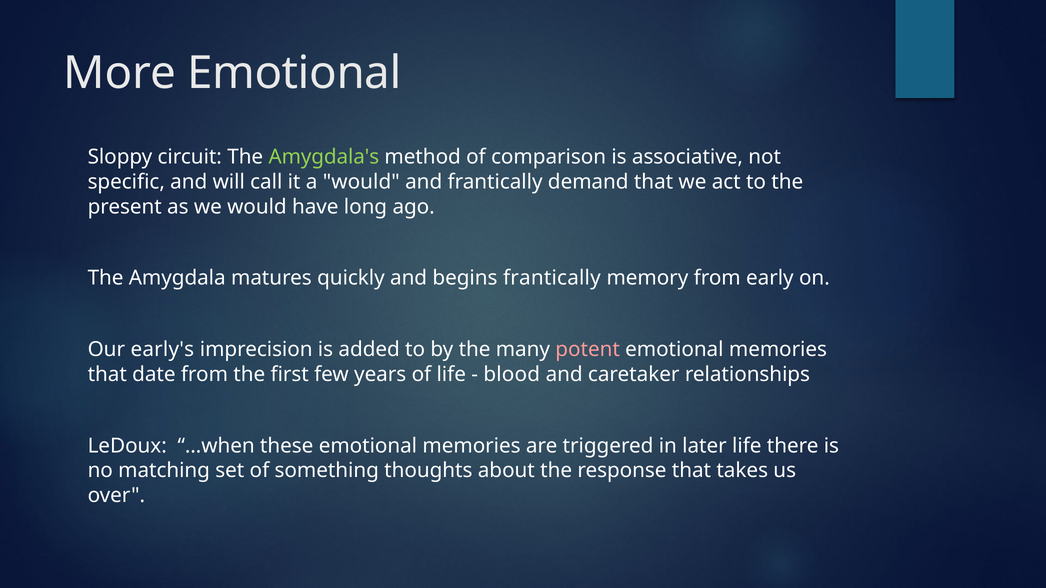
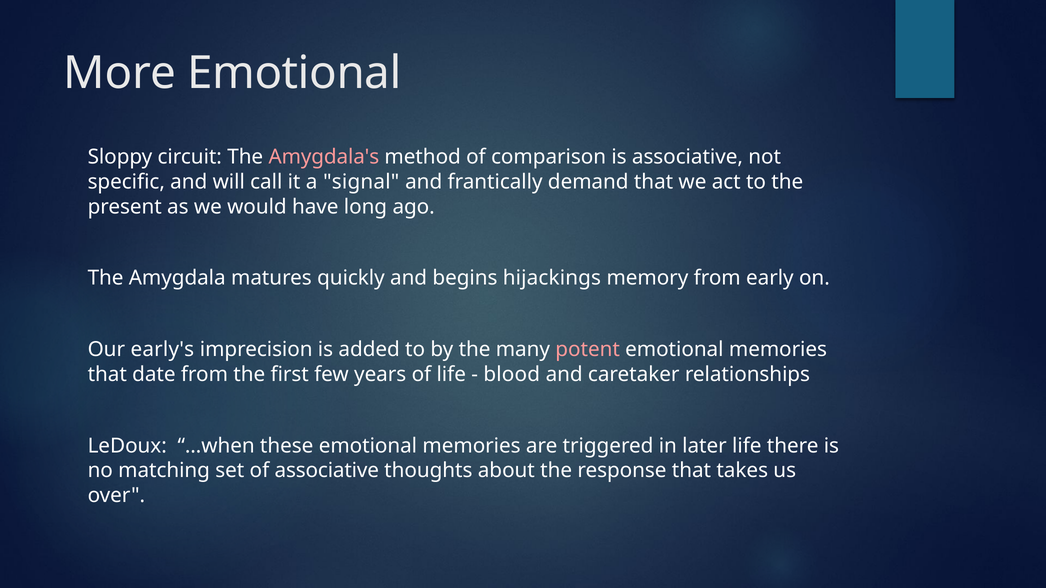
Amygdala's colour: light green -> pink
a would: would -> signal
begins frantically: frantically -> hijackings
of something: something -> associative
